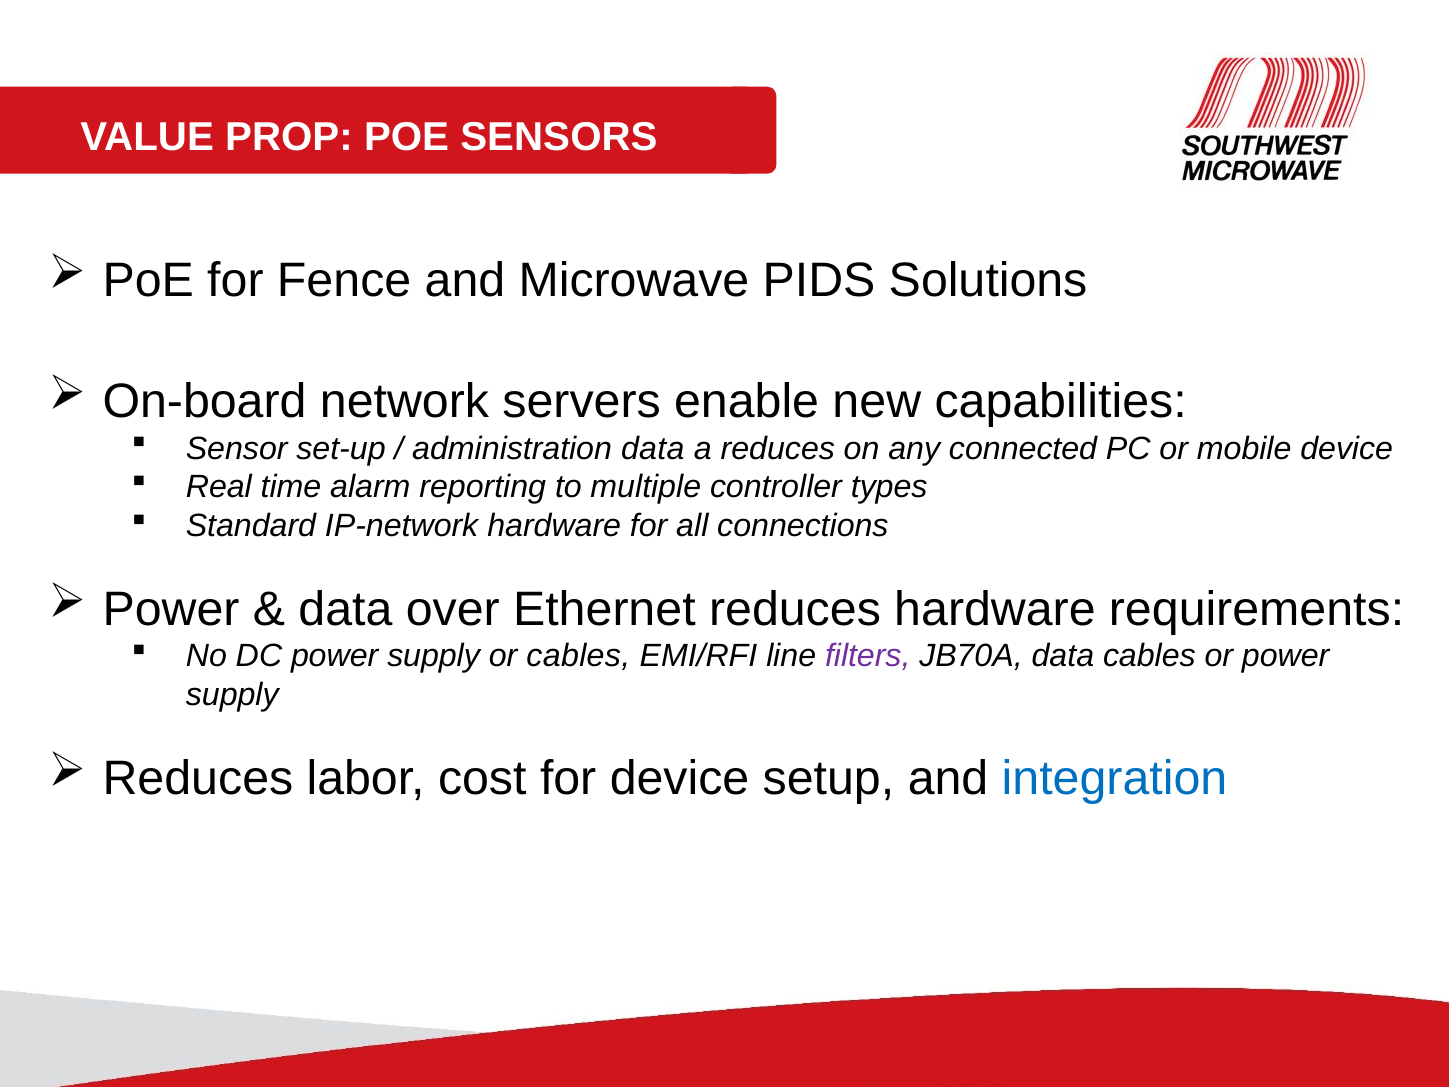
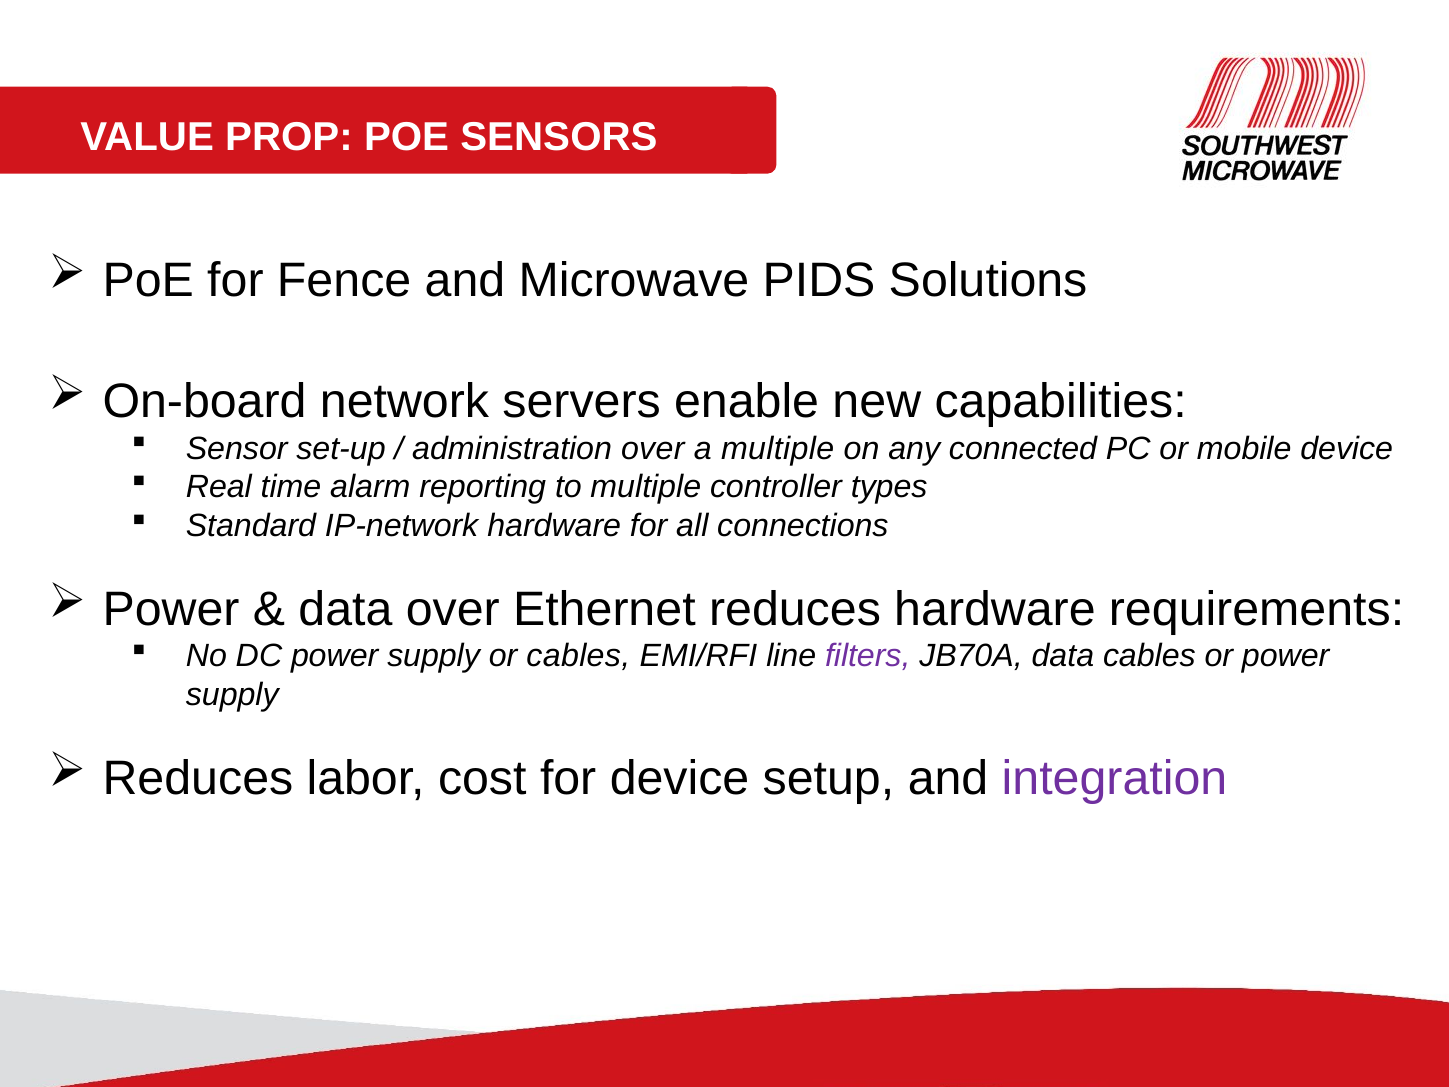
administration data: data -> over
a reduces: reduces -> multiple
integration colour: blue -> purple
